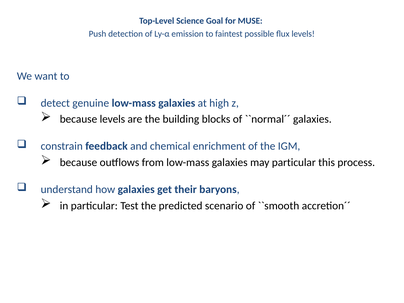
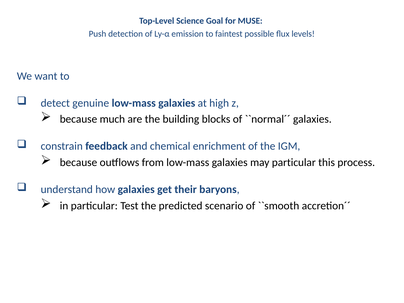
because levels: levels -> much
